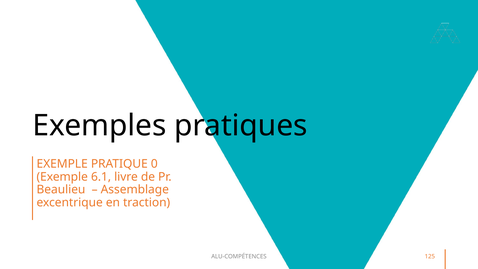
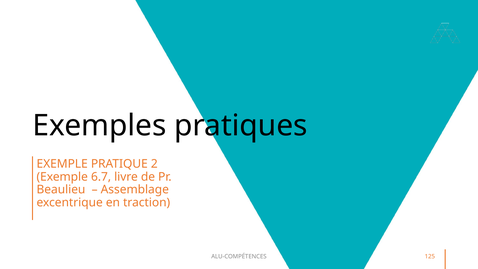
0: 0 -> 2
6.1: 6.1 -> 6.7
